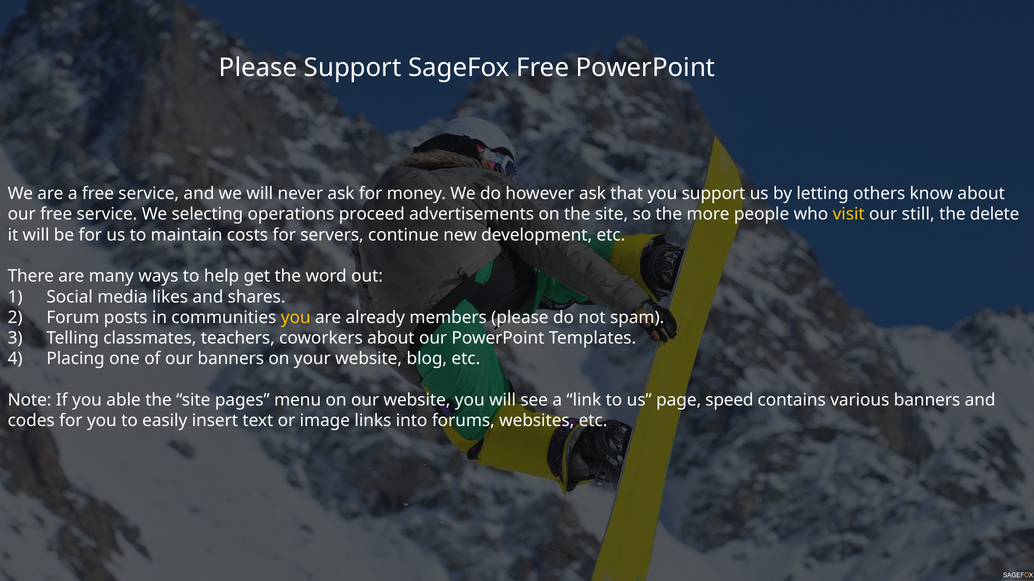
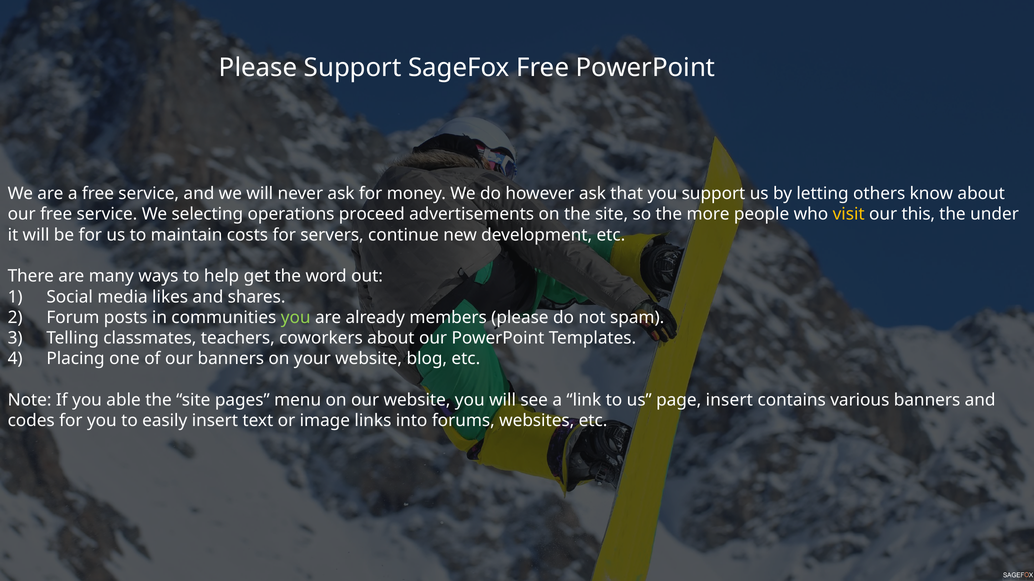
still: still -> this
delete: delete -> under
you at (296, 318) colour: yellow -> light green
page speed: speed -> insert
